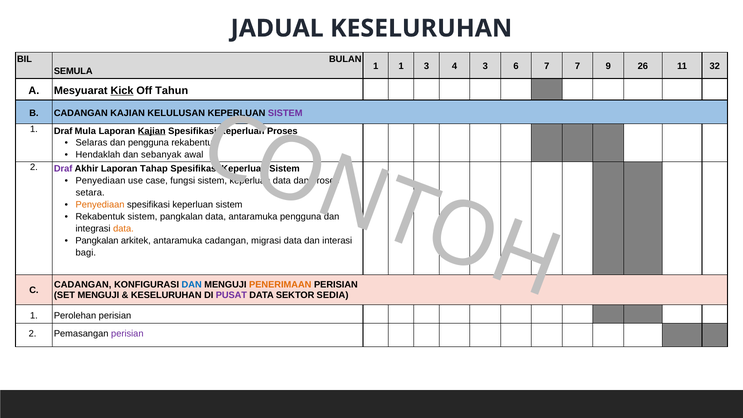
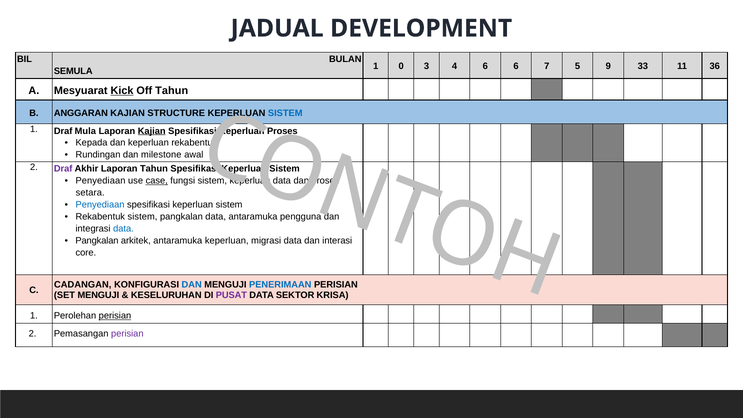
JADUAL KESELURUHAN: KESELURUHAN -> DEVELOPMENT
1 1: 1 -> 0
4 3: 3 -> 6
7 7: 7 -> 5
26: 26 -> 33
32: 32 -> 36
B CADANGAN: CADANGAN -> ANGGARAN
KELULUSAN: KELULUSAN -> STRUCTURE
SISTEM at (285, 113) colour: purple -> blue
Selaras: Selaras -> Kepada
dan pengguna: pengguna -> keperluan
Hendaklah: Hendaklah -> Rundingan
sebanyak: sebanyak -> milestone
Laporan Tahap: Tahap -> Tahun
case underline: none -> present
Penyediaan at (100, 205) colour: orange -> blue
data at (123, 229) colour: orange -> blue
antaramuka cadangan: cadangan -> keperluan
bagi: bagi -> core
PENERIMAAN colour: orange -> blue
SEDIA: SEDIA -> KRISA
perisian at (115, 315) underline: none -> present
